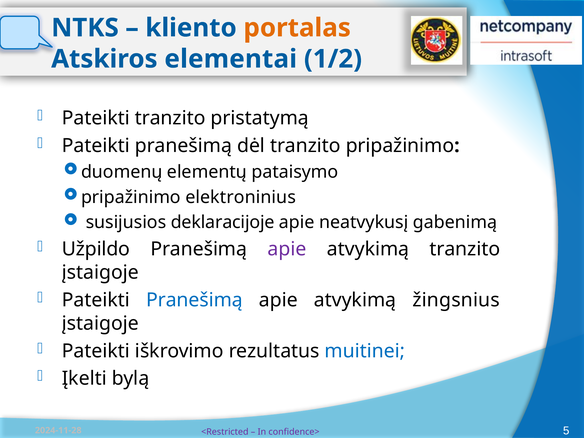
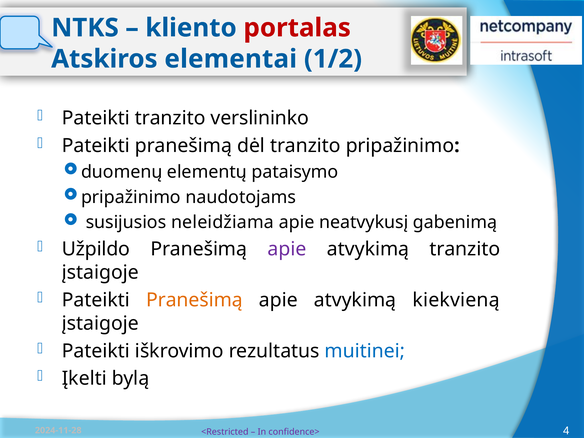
portalas colour: orange -> red
pristatymą: pristatymą -> verslininko
elektroninius: elektroninius -> naudotojams
deklaracijoje: deklaracijoje -> neleidžiama
Pranešimą at (194, 300) colour: blue -> orange
žingsnius: žingsnius -> kiekvieną
5: 5 -> 4
